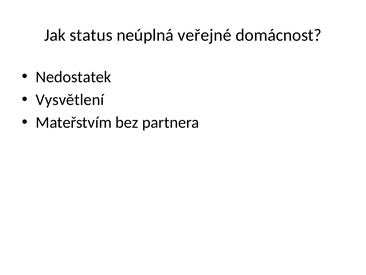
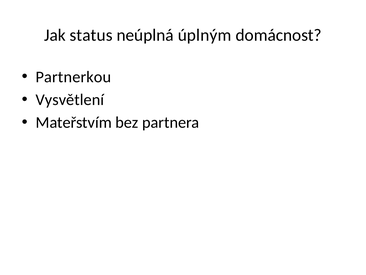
veřejné: veřejné -> úplným
Nedostatek: Nedostatek -> Partnerkou
